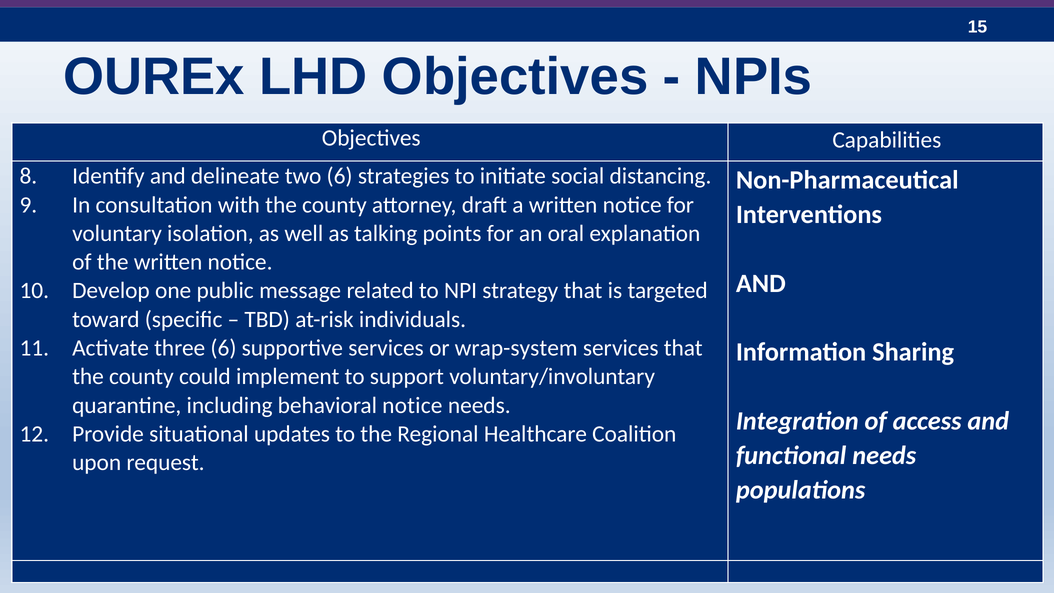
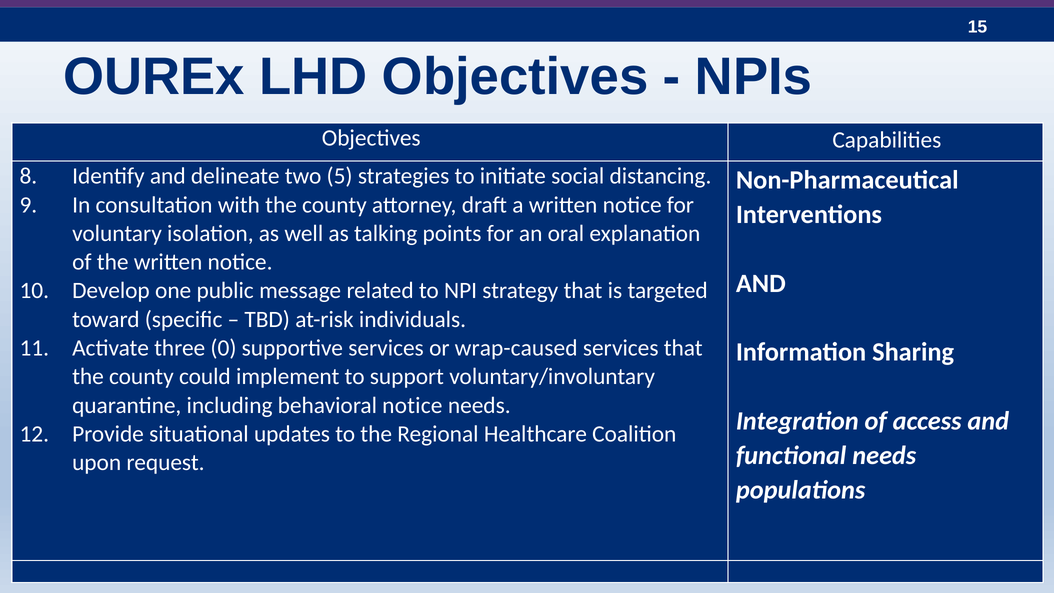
two 6: 6 -> 5
three 6: 6 -> 0
wrap-system: wrap-system -> wrap-caused
